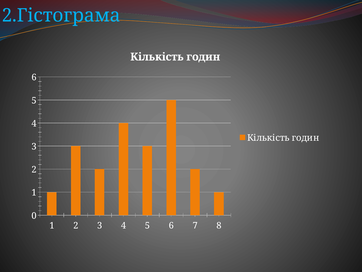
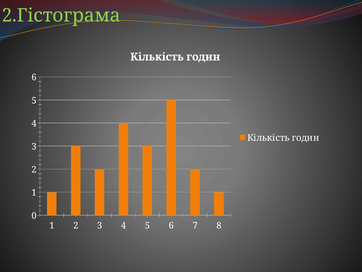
2.Гістограма colour: light blue -> light green
